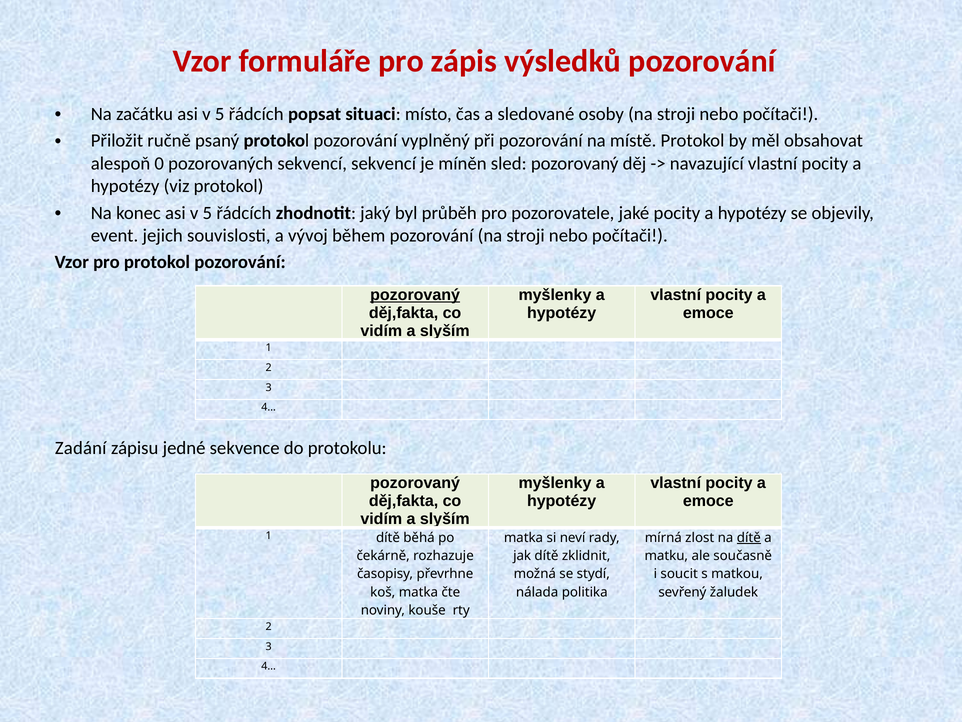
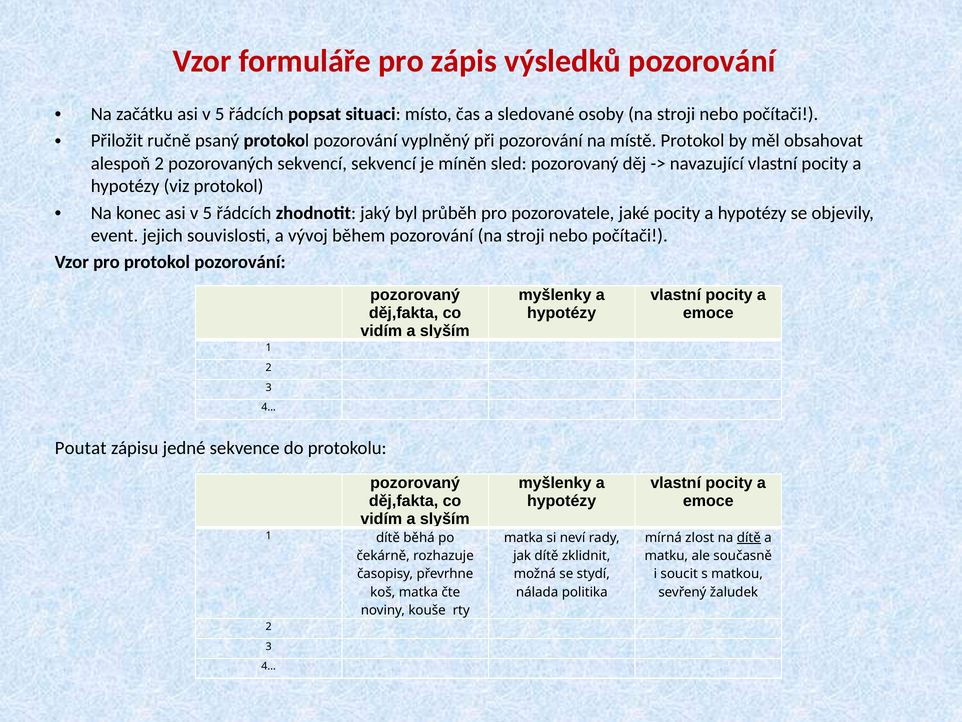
alespoň 0: 0 -> 2
pozorovaný at (415, 295) underline: present -> none
Zadání: Zadání -> Poutat
